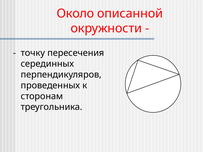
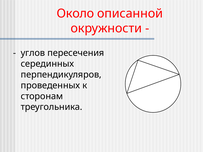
точку: точку -> углов
